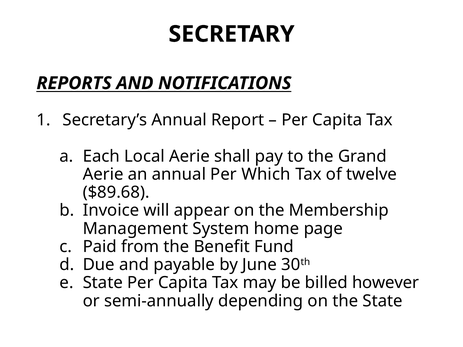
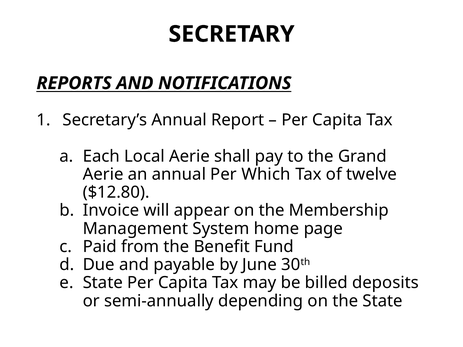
$89.68: $89.68 -> $12.80
however: however -> deposits
